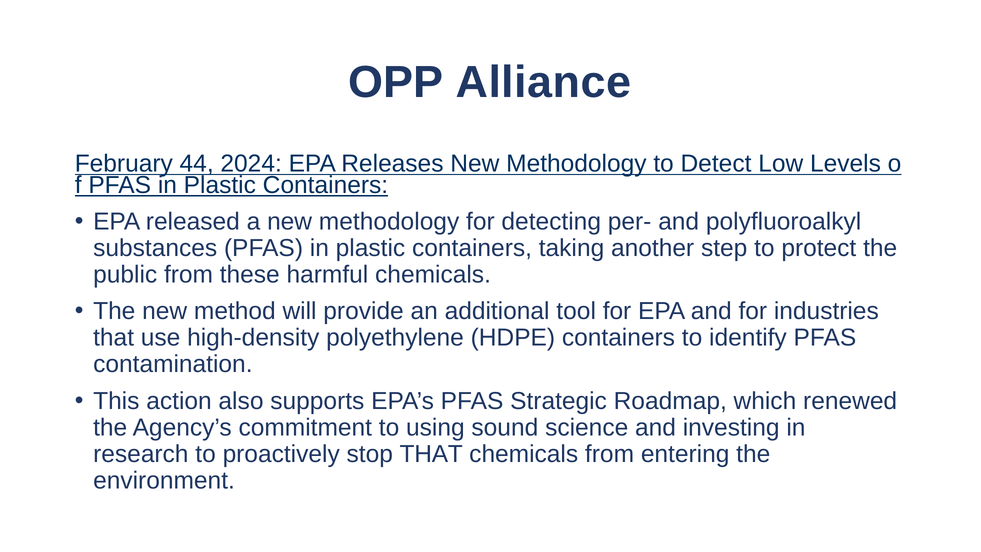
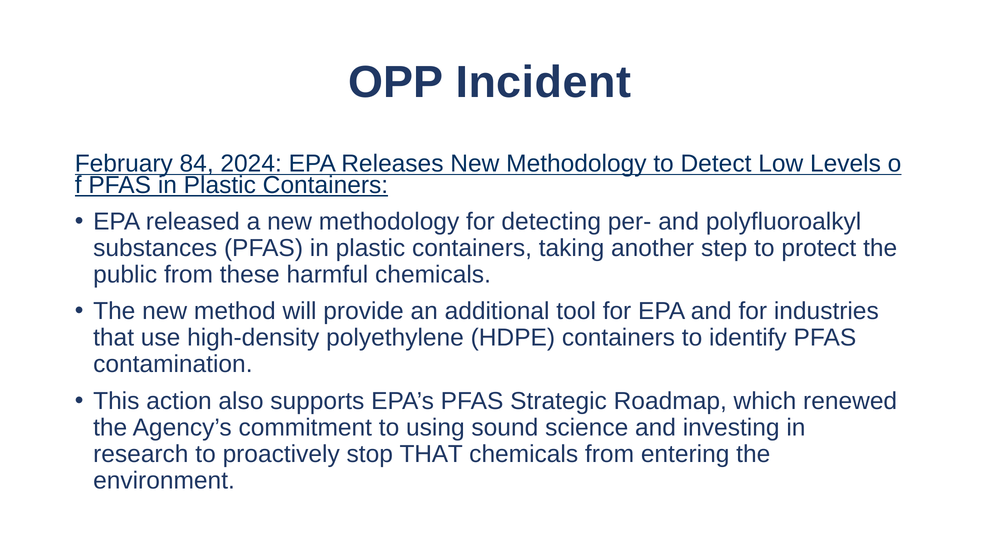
Alliance: Alliance -> Incident
44: 44 -> 84
